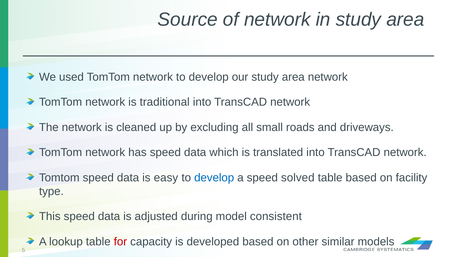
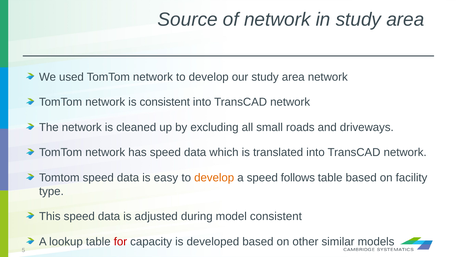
is traditional: traditional -> consistent
develop at (214, 177) colour: blue -> orange
solved: solved -> follows
